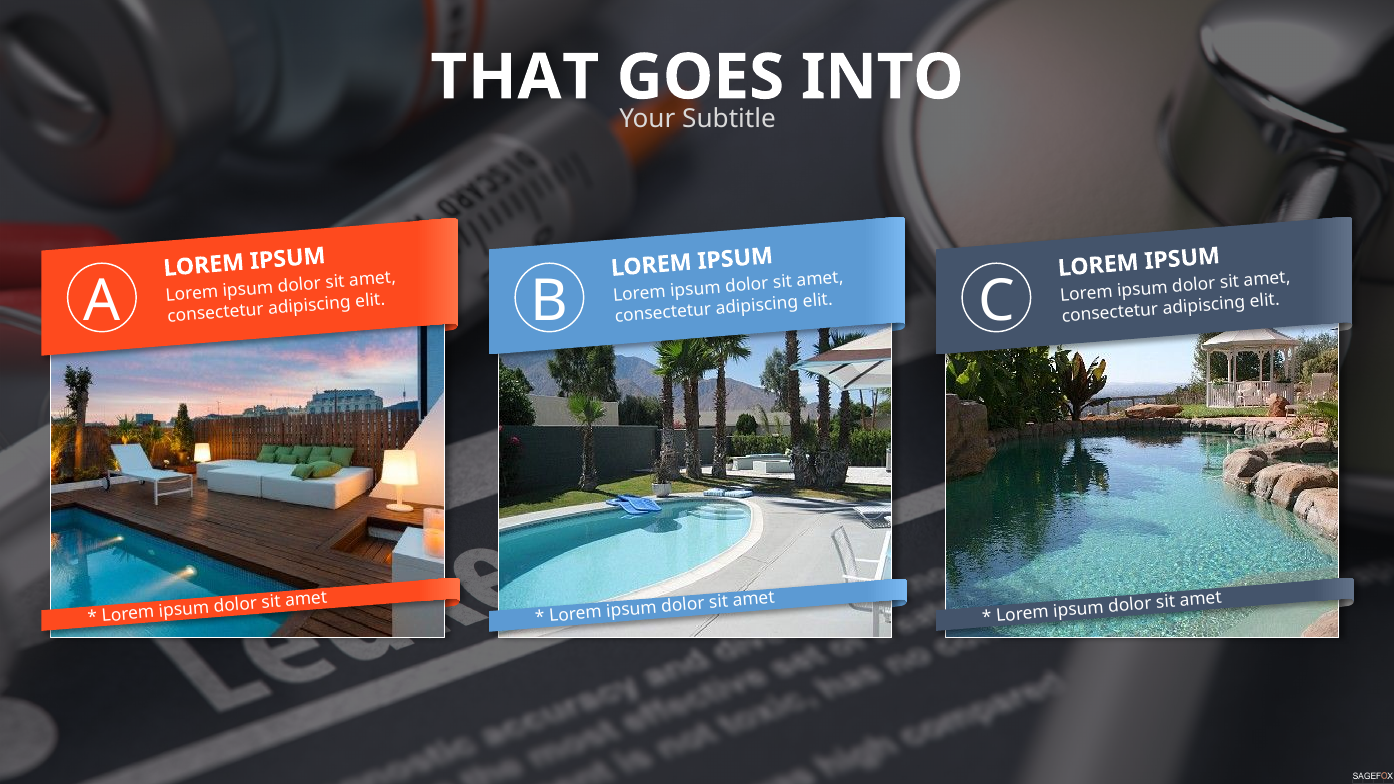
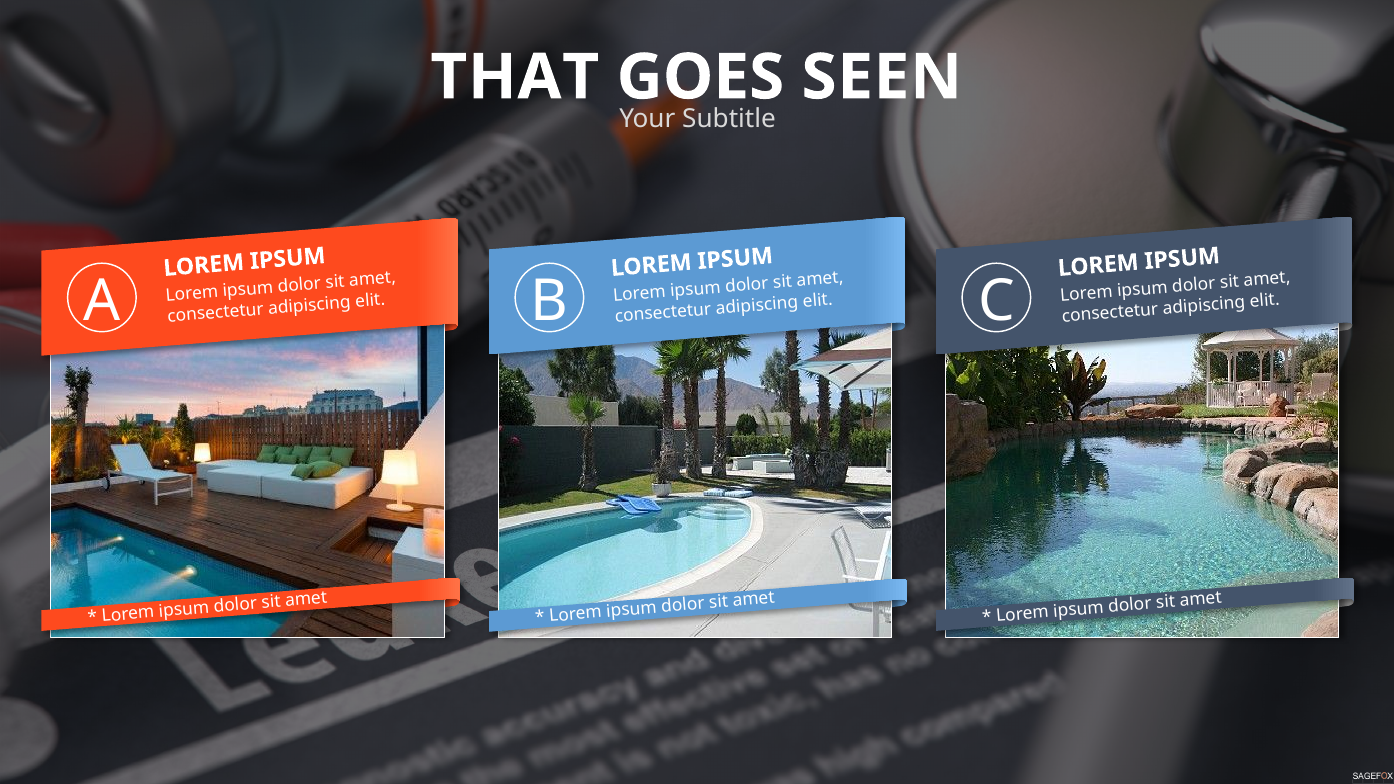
INTO: INTO -> SEEN
